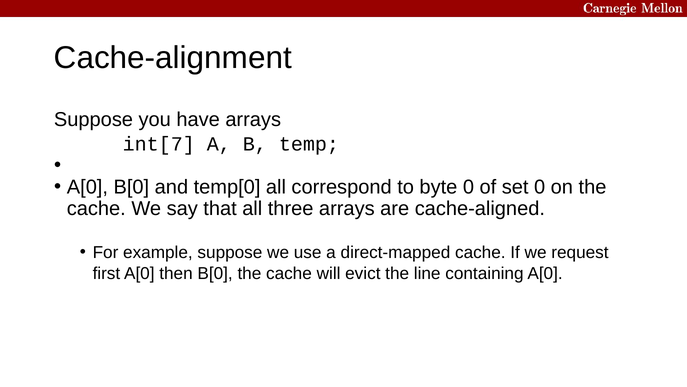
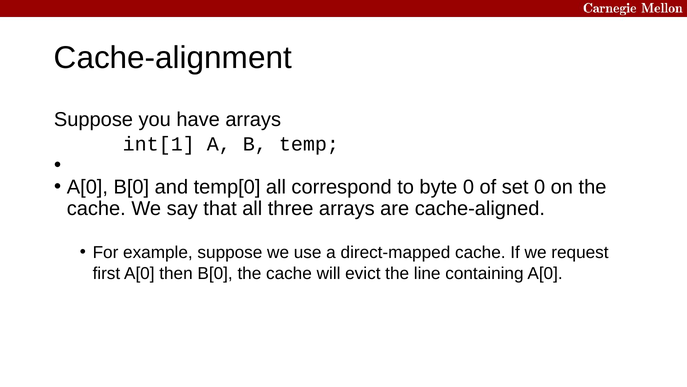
int[7: int[7 -> int[1
